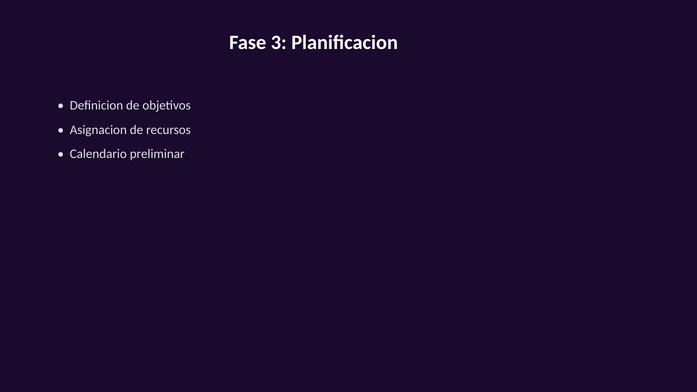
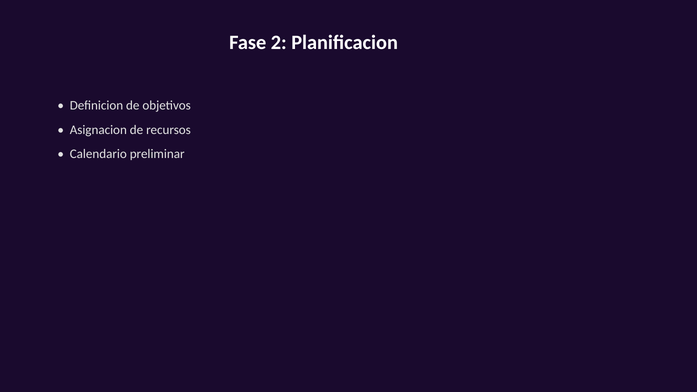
3: 3 -> 2
